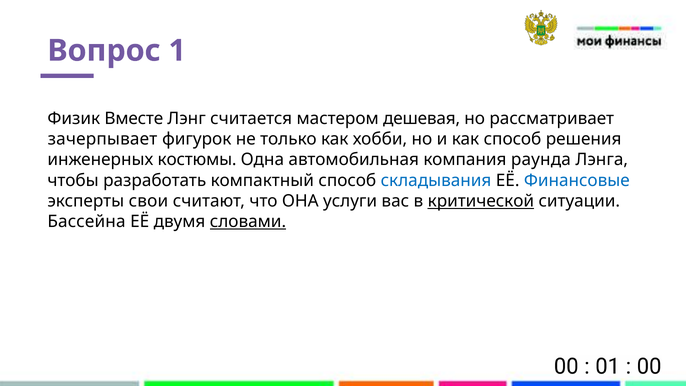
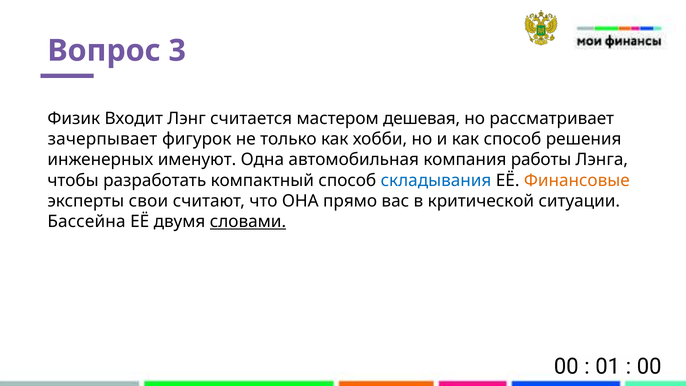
1: 1 -> 3
Вместе: Вместе -> Входит
костюмы: костюмы -> именуют
раунда: раунда -> работы
Финансовые colour: blue -> orange
услуги: услуги -> прямо
критической underline: present -> none
